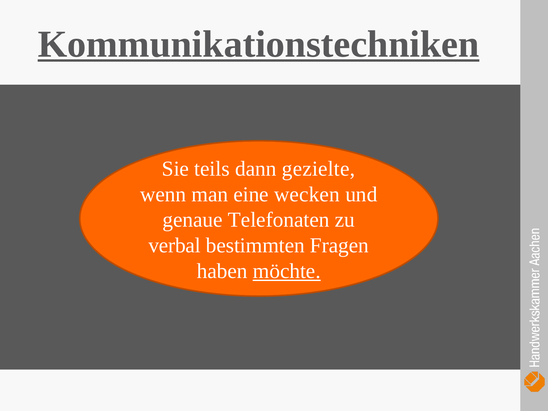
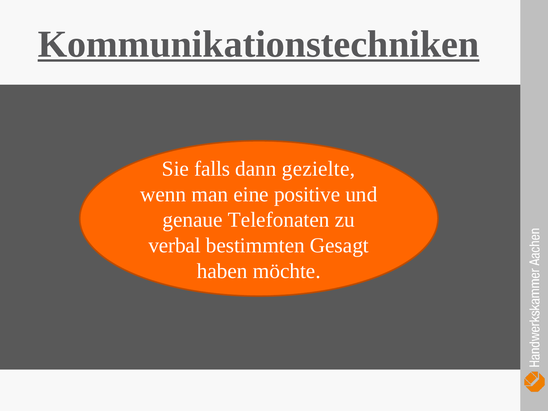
teils: teils -> falls
wecken: wecken -> positive
Fragen: Fragen -> Gesagt
möchte underline: present -> none
